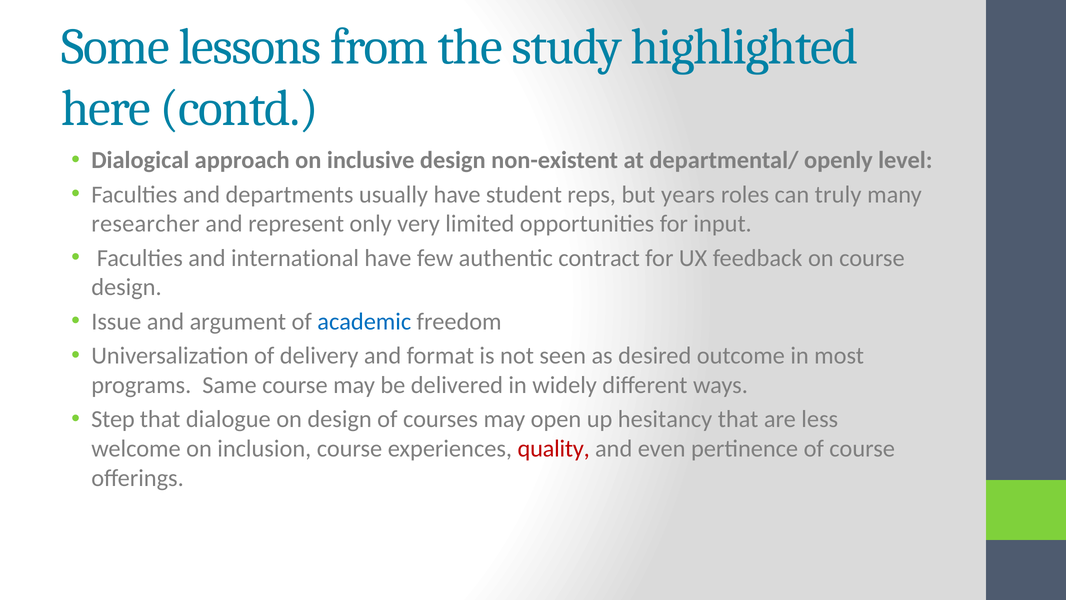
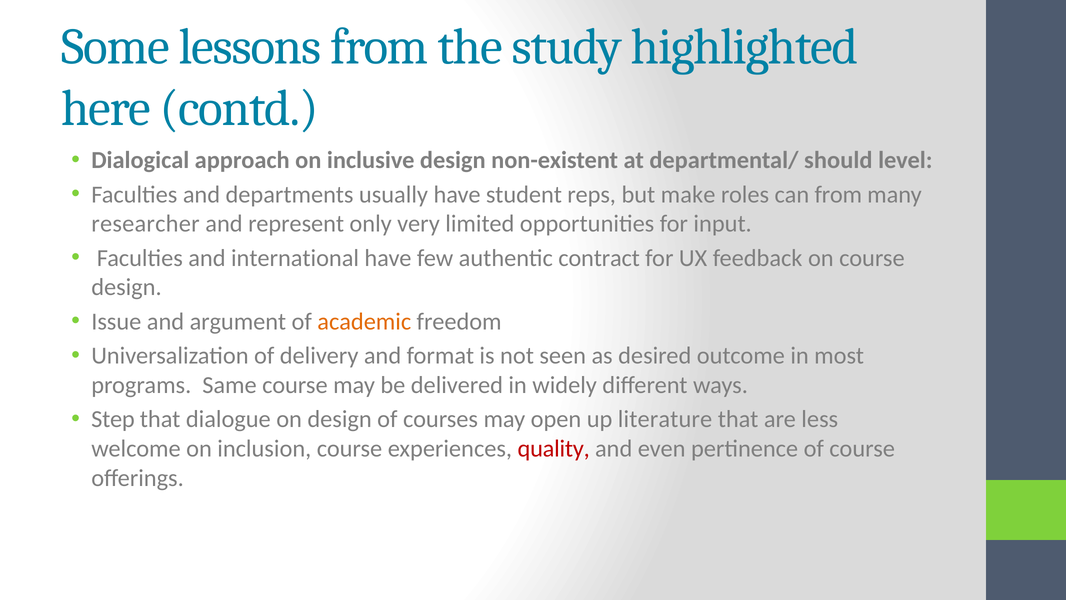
openly: openly -> should
years: years -> make
can truly: truly -> from
academic colour: blue -> orange
hesitancy: hesitancy -> literature
